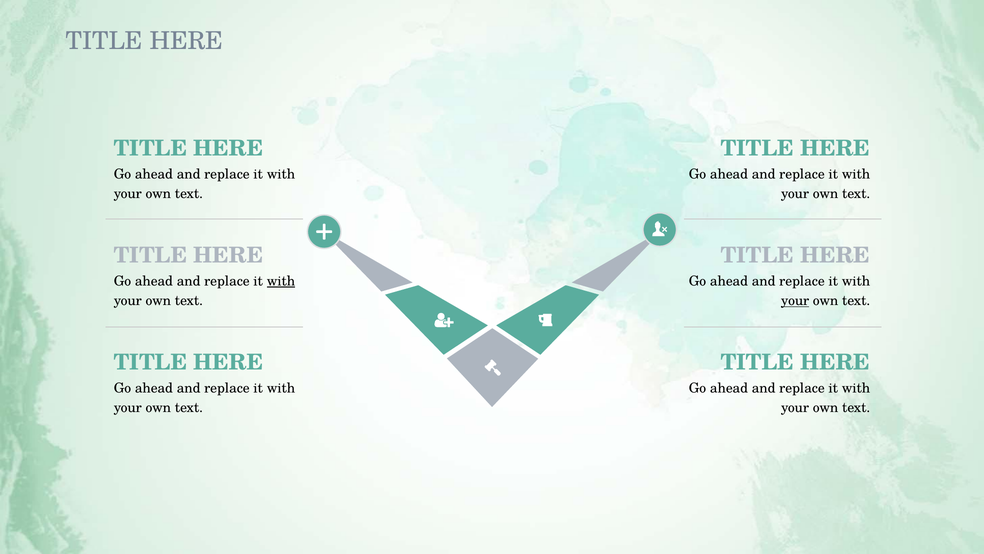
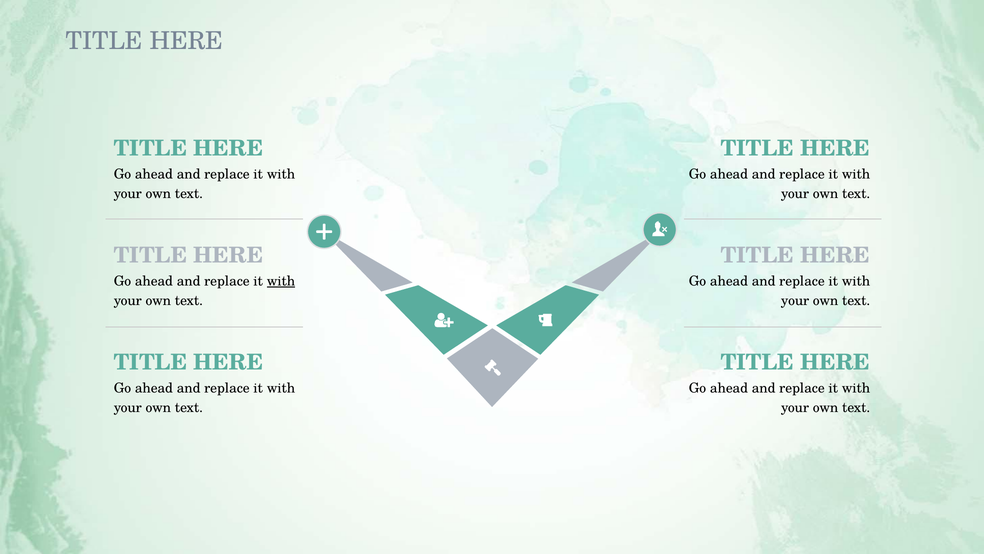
your at (795, 301) underline: present -> none
